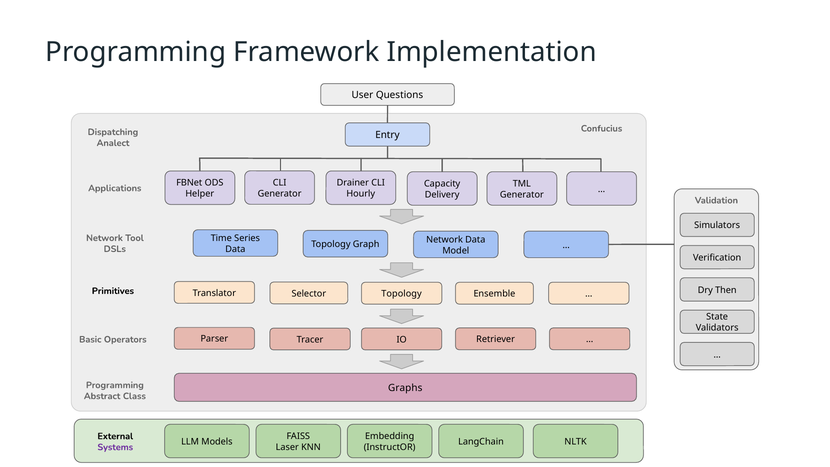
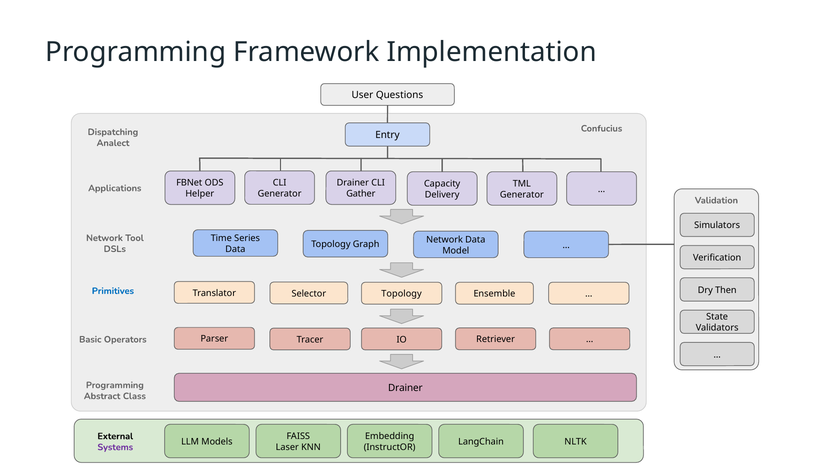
Hourly: Hourly -> Gather
Primitives colour: black -> blue
Graphs at (405, 388): Graphs -> Drainer
